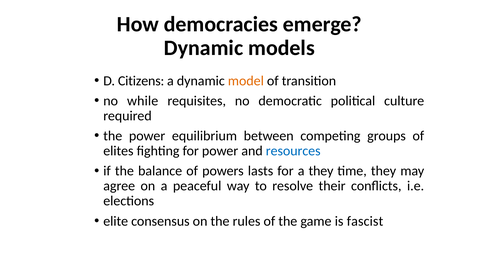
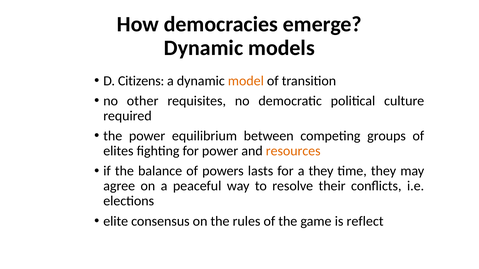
while: while -> other
resources colour: blue -> orange
fascist: fascist -> reflect
